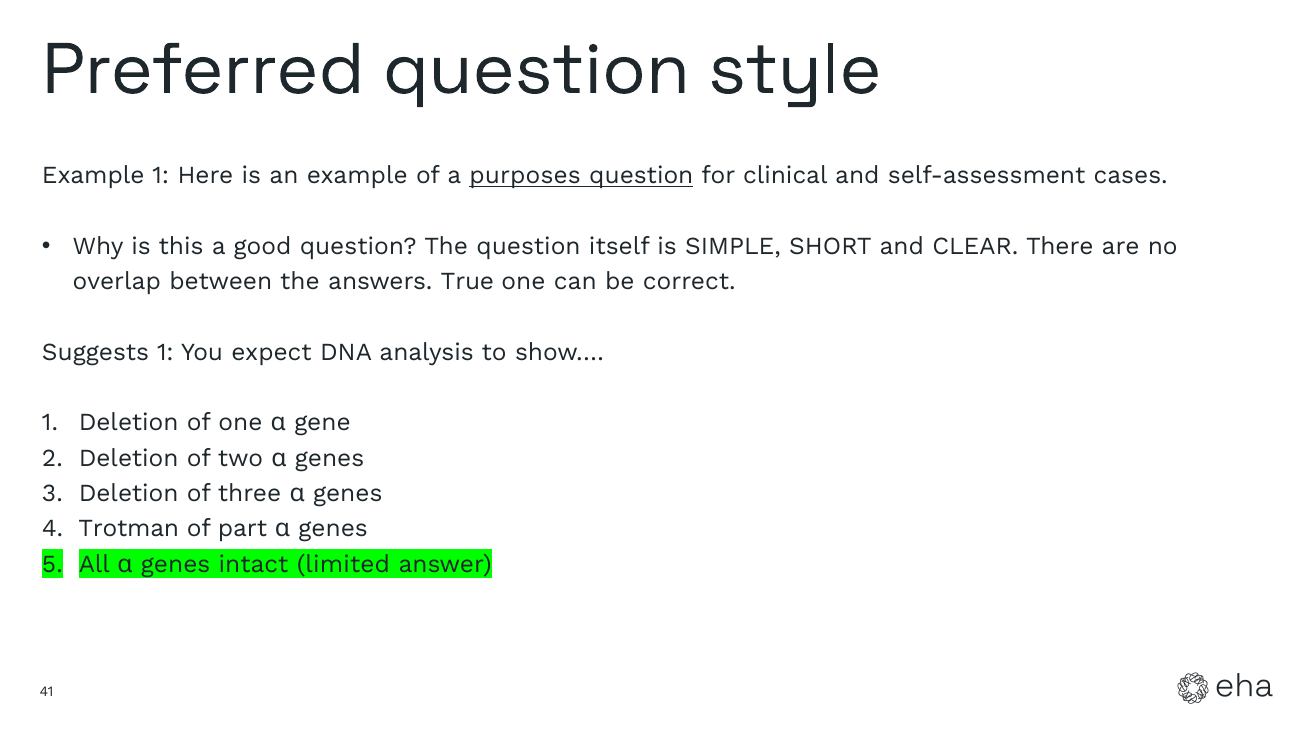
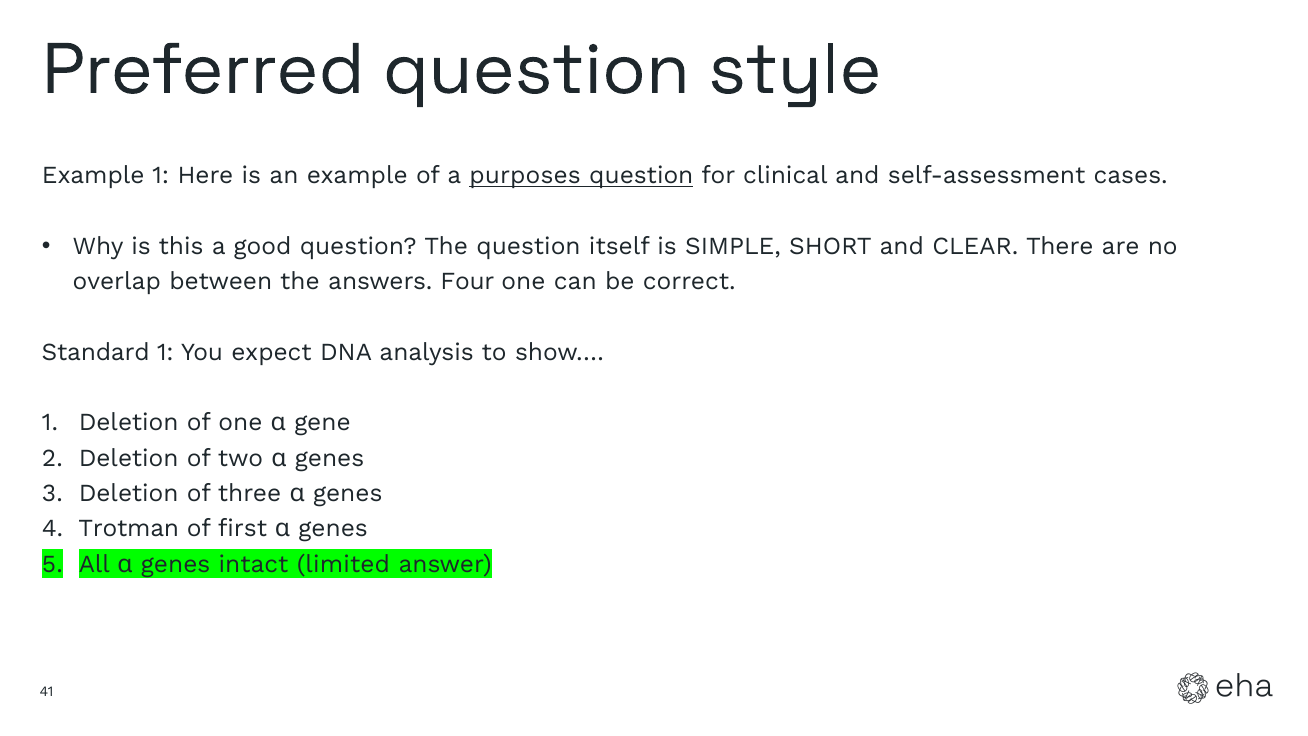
True: True -> Four
Suggests: Suggests -> Standard
part: part -> first
